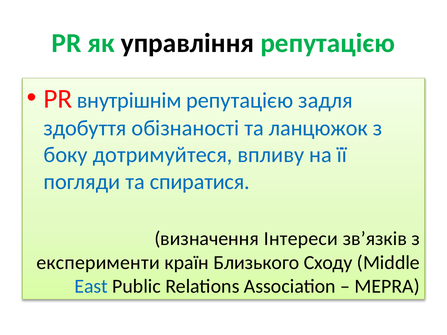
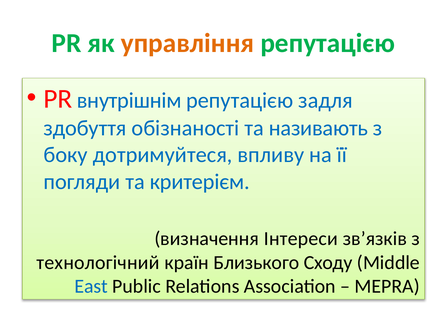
управління colour: black -> orange
ланцюжок: ланцюжок -> називають
спиратися: спиратися -> критерієм
експерименти: експерименти -> технологічний
